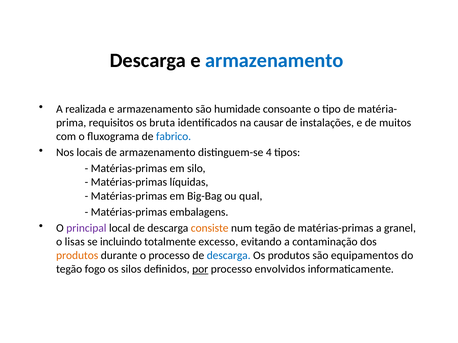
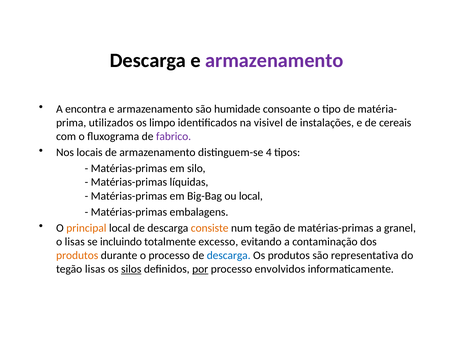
armazenamento at (274, 61) colour: blue -> purple
realizada: realizada -> encontra
requisitos: requisitos -> utilizados
bruta: bruta -> limpo
causar: causar -> visivel
muitos: muitos -> cereais
fabrico colour: blue -> purple
ou qual: qual -> local
principal colour: purple -> orange
equipamentos: equipamentos -> representativa
tegão fogo: fogo -> lisas
silos underline: none -> present
